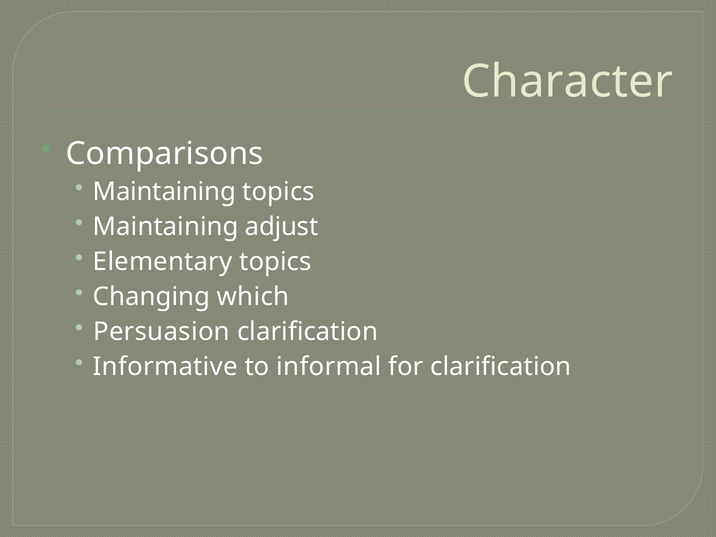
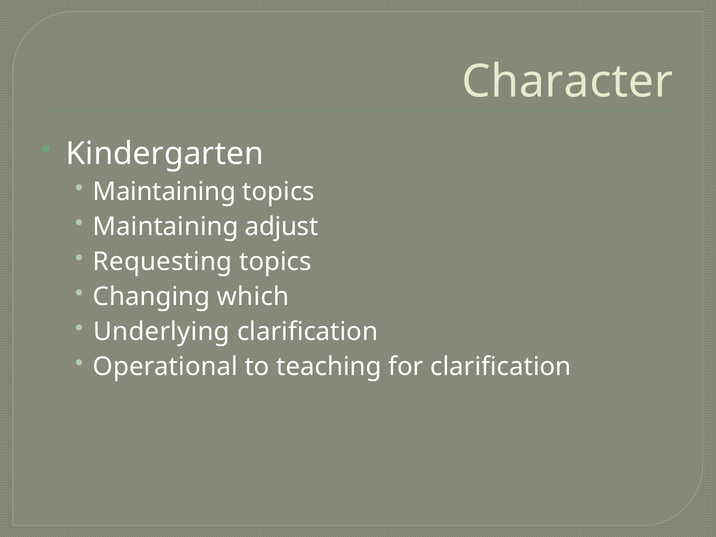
Comparisons: Comparisons -> Kindergarten
Elementary: Elementary -> Requesting
Persuasion: Persuasion -> Underlying
Informative: Informative -> Operational
informal: informal -> teaching
